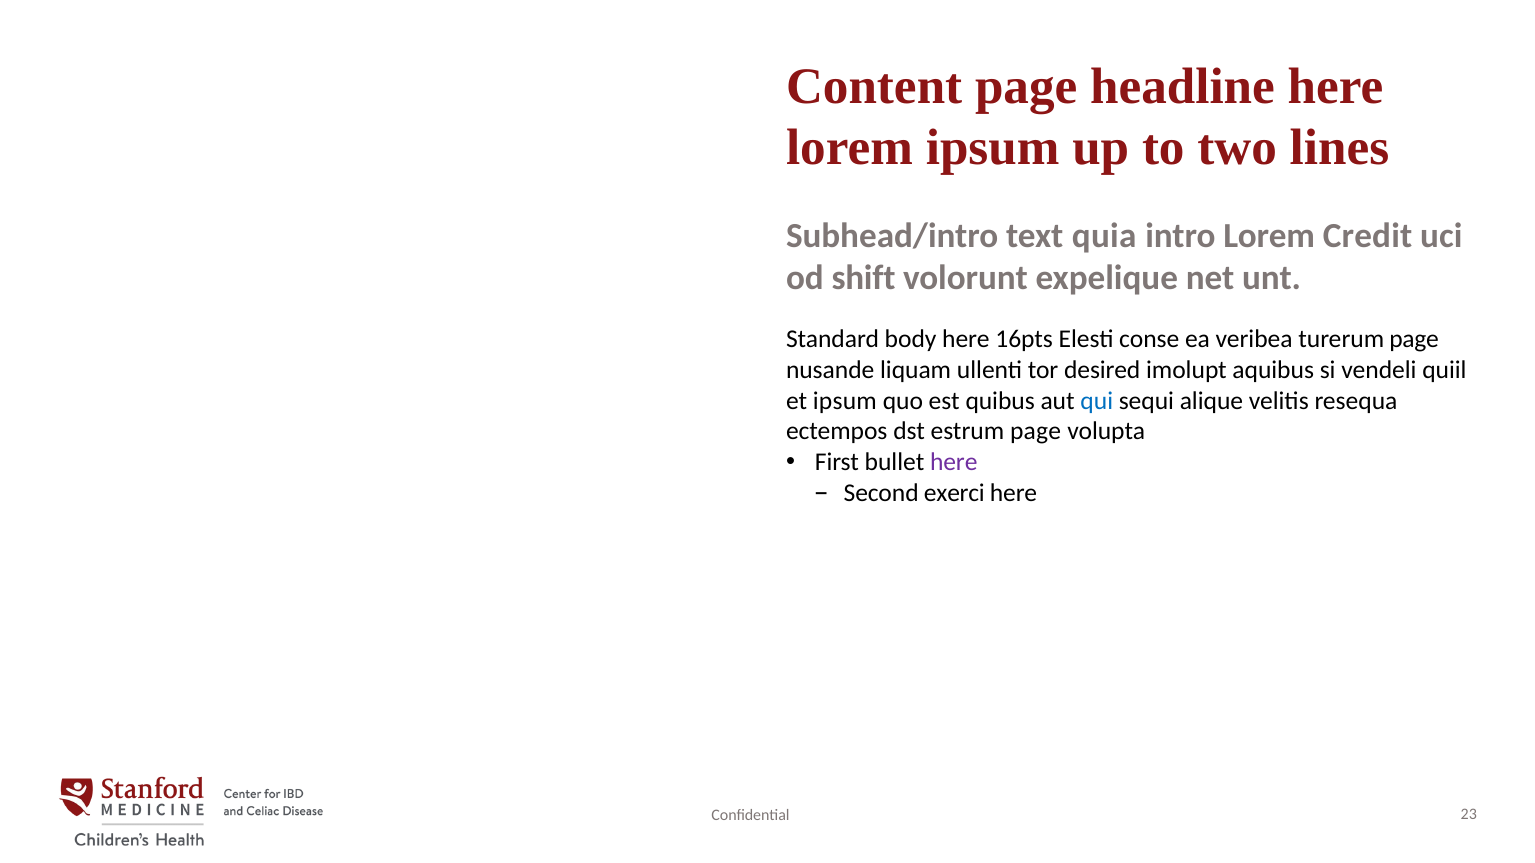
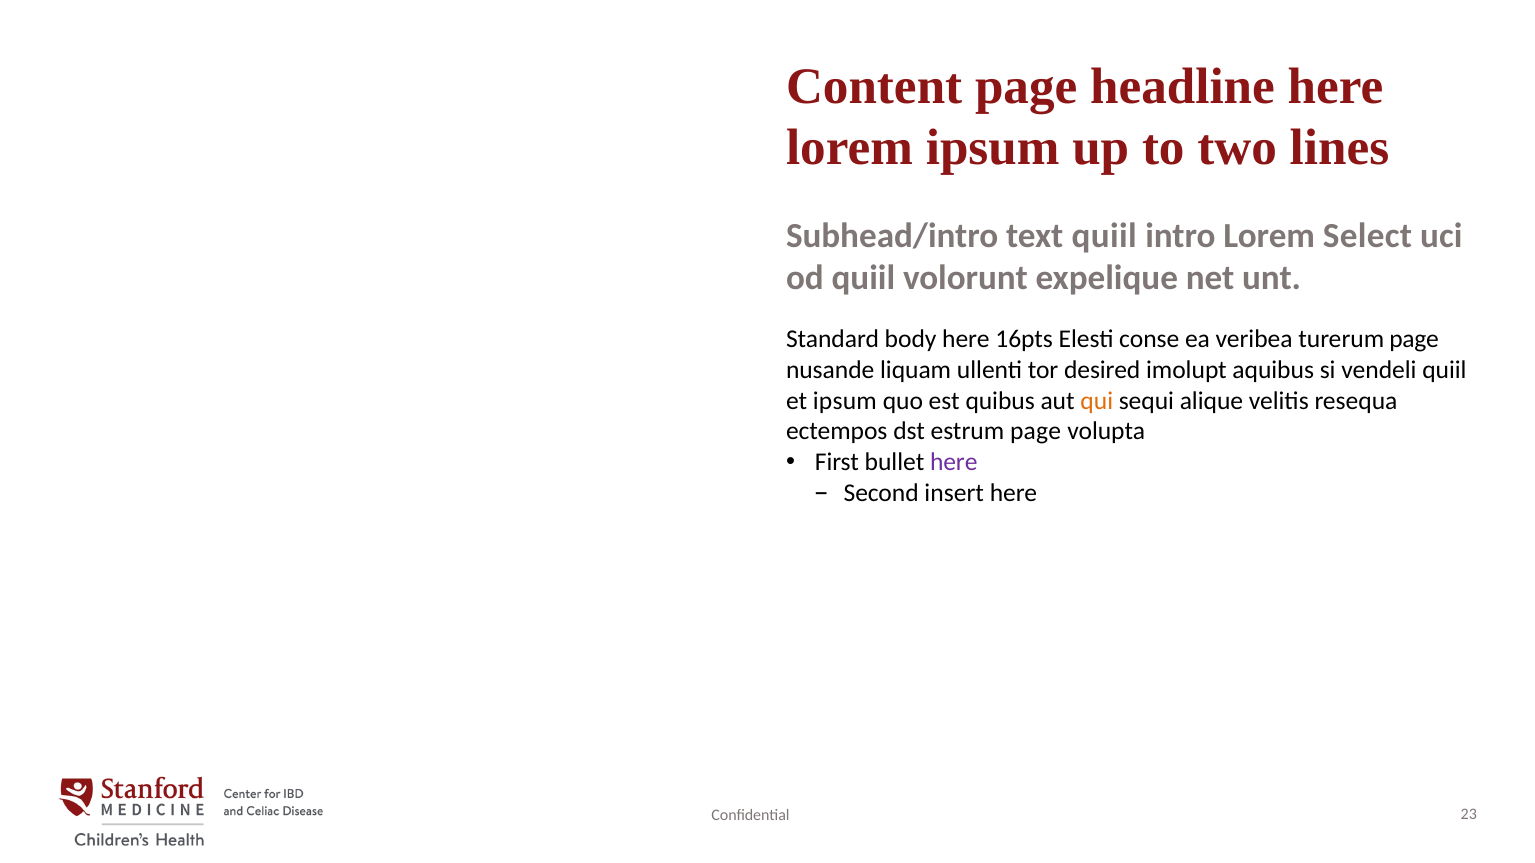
text quia: quia -> quiil
Credit: Credit -> Select
od shift: shift -> quiil
qui colour: blue -> orange
exerci: exerci -> insert
